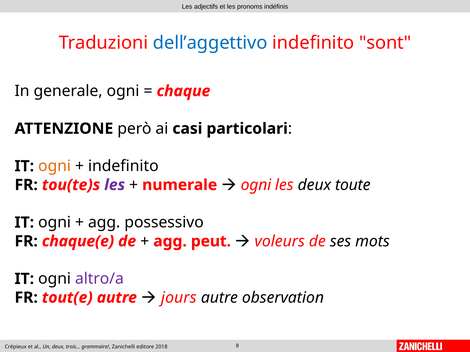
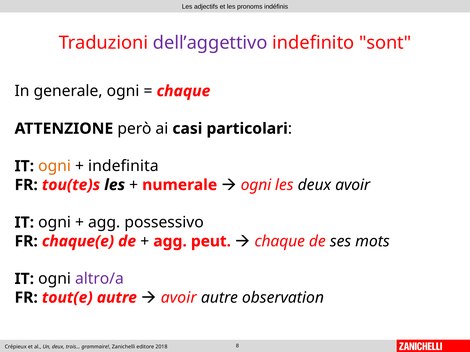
dell’aggettivo colour: blue -> purple
indefinito at (123, 166): indefinito -> indefinita
les at (115, 185) colour: purple -> black
deux toute: toute -> avoir
voleurs at (280, 242): voleurs -> chaque
jours at (179, 298): jours -> avoir
